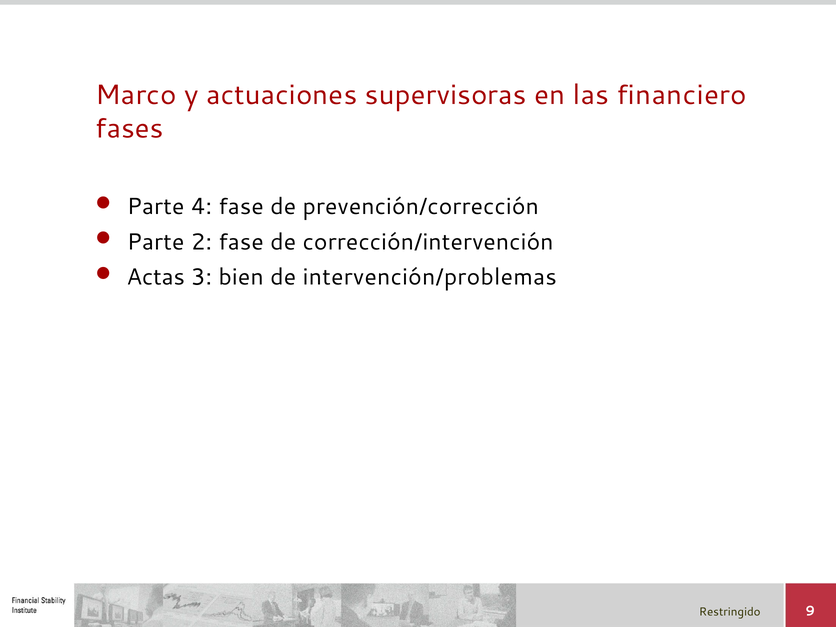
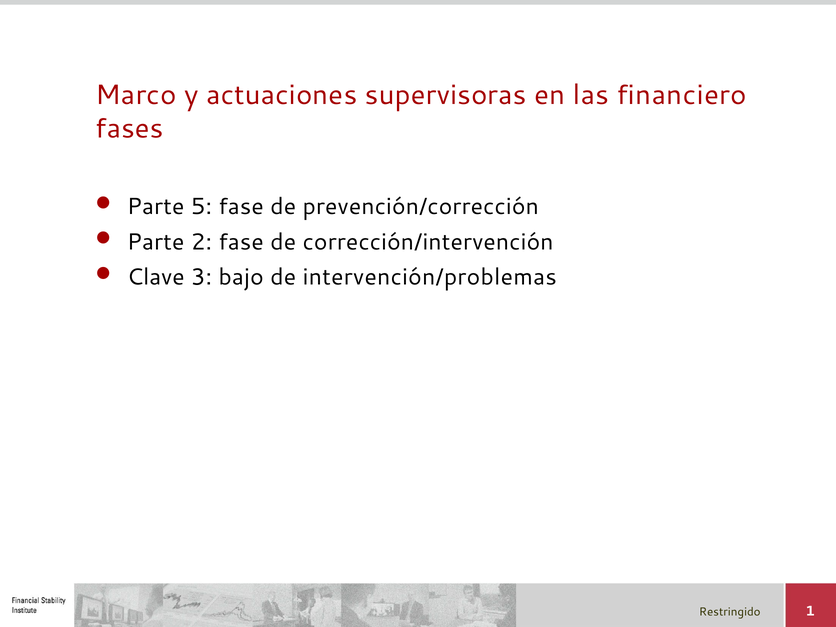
4: 4 -> 5
Actas: Actas -> Clave
bien: bien -> bajo
9: 9 -> 1
